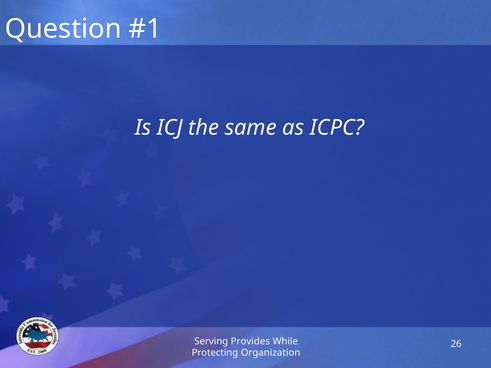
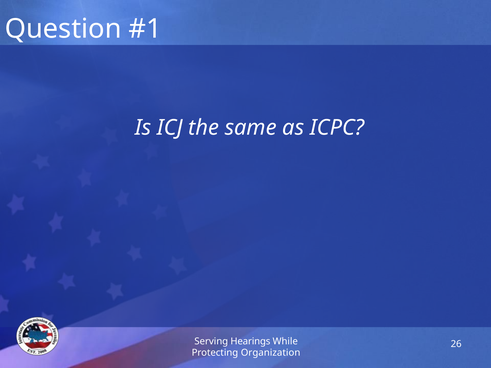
Provides: Provides -> Hearings
